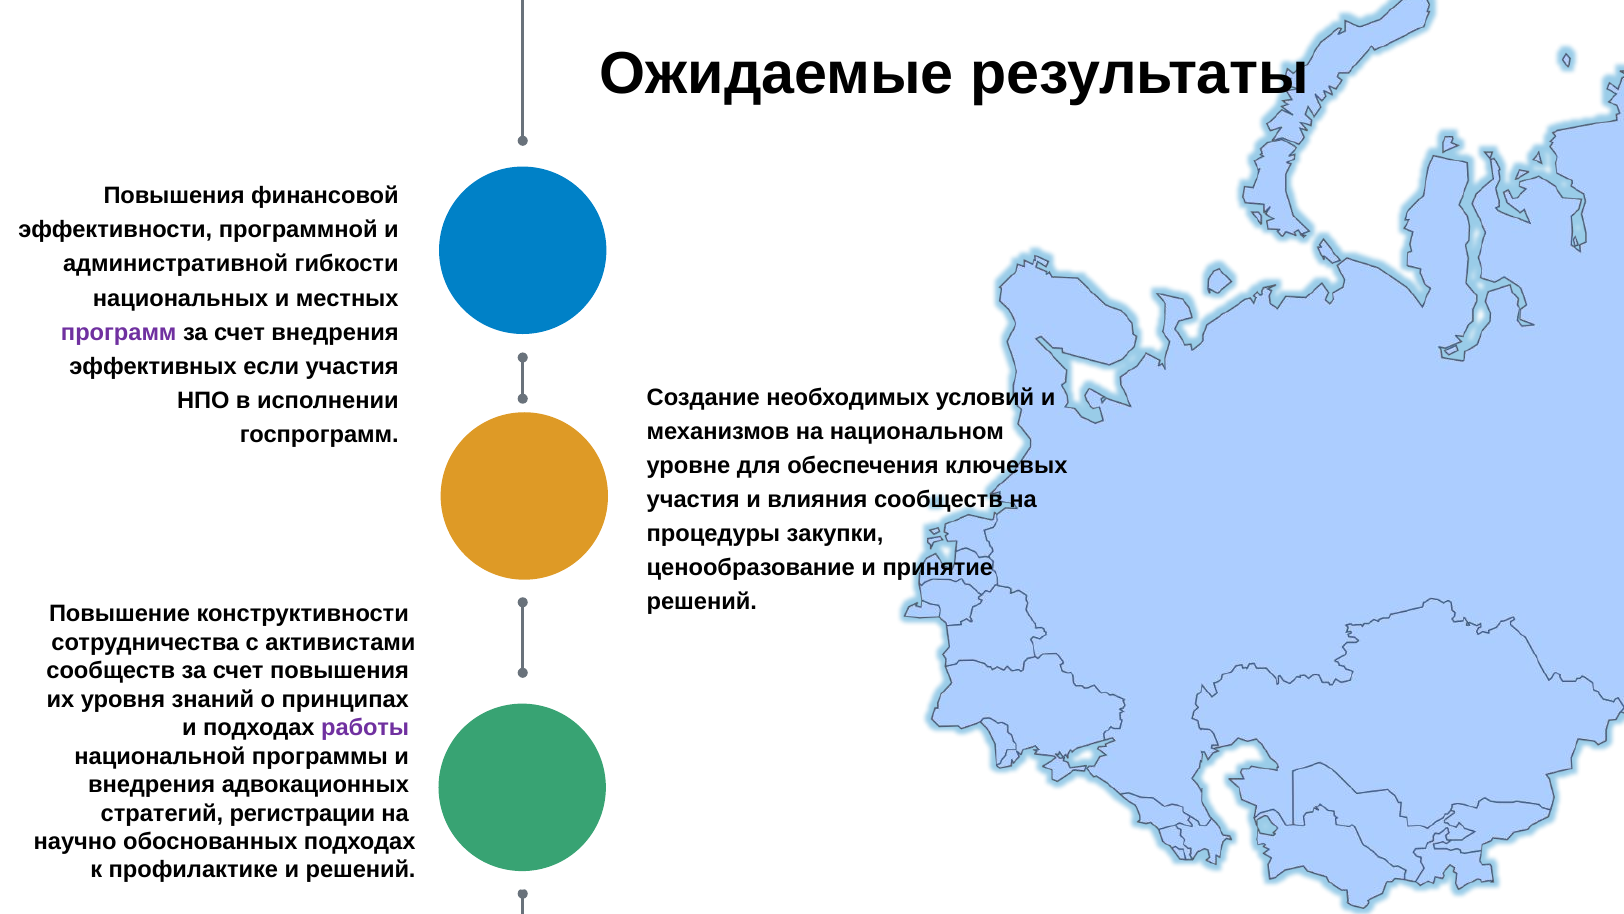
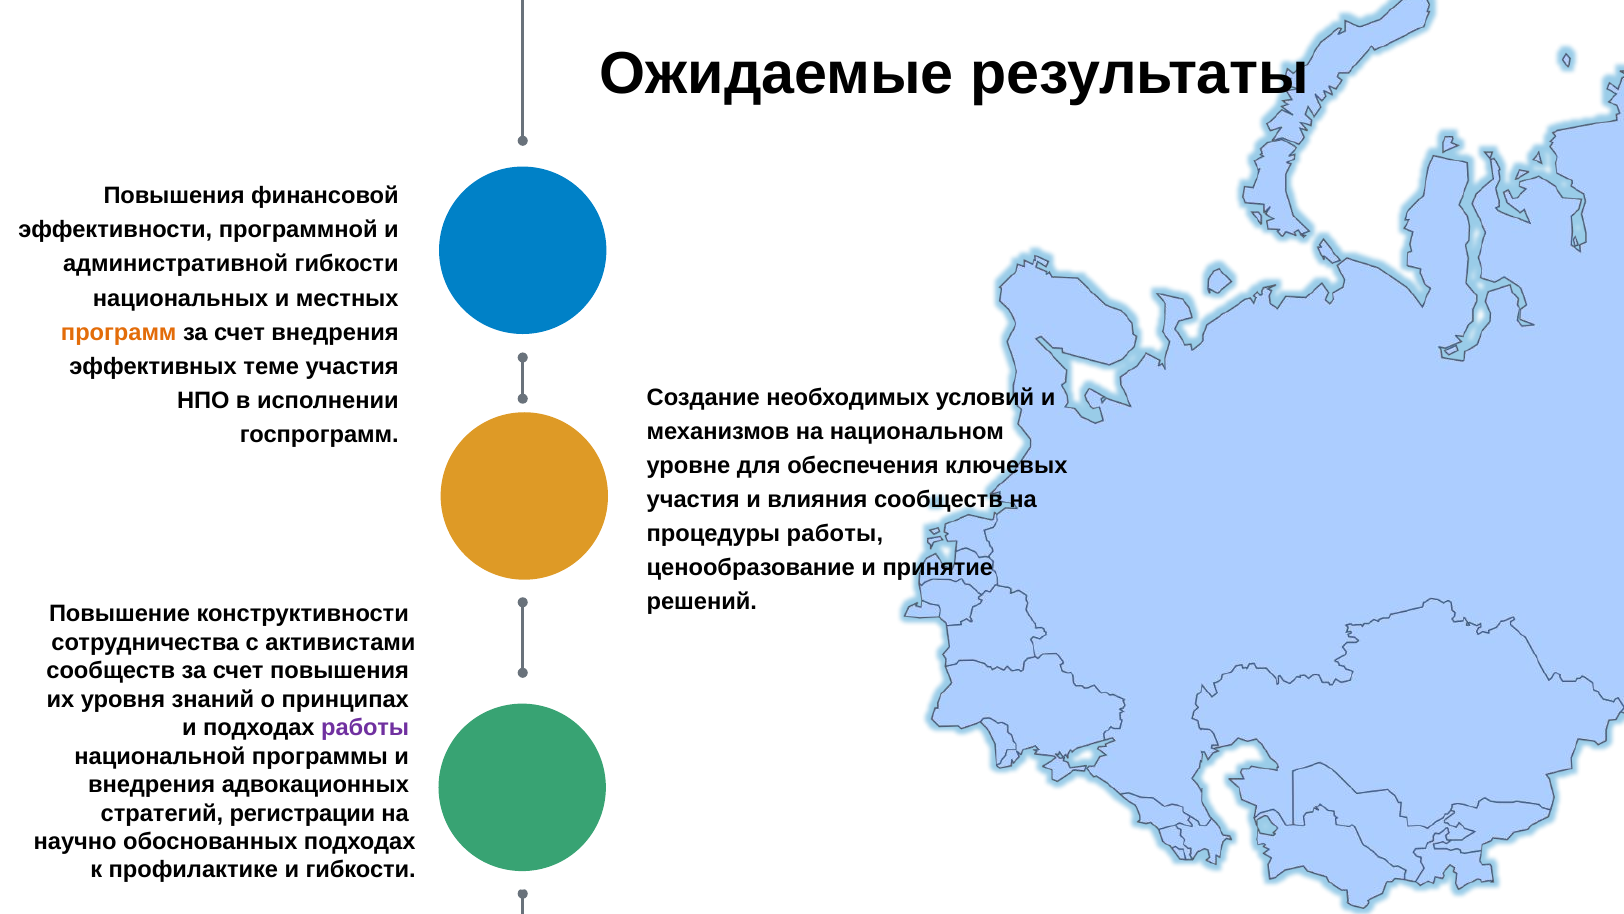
программ colour: purple -> orange
если: если -> теме
процедуры закупки: закупки -> работы
и решений: решений -> гибкости
